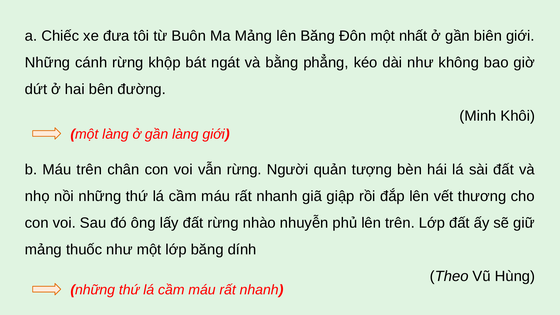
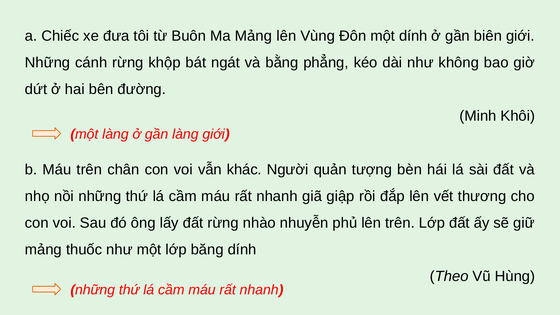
lên Băng: Băng -> Vùng
một nhất: nhất -> dính
vẫn rừng: rừng -> khác
